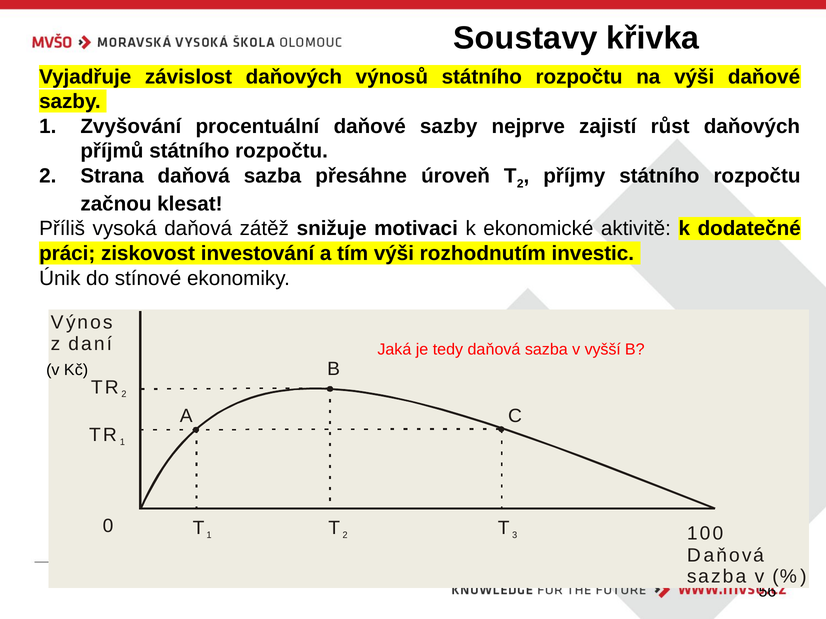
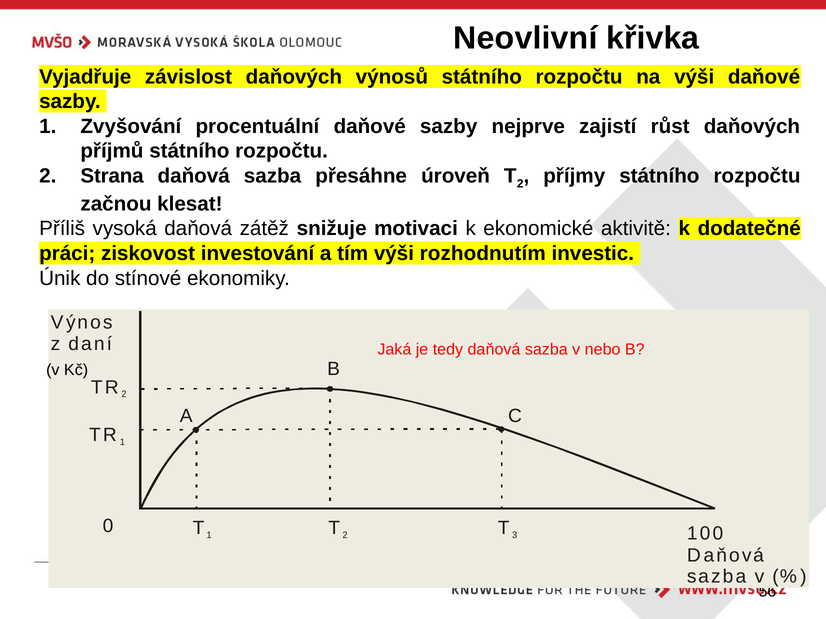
Soustavy: Soustavy -> Neovlivní
vyšší: vyšší -> nebo
